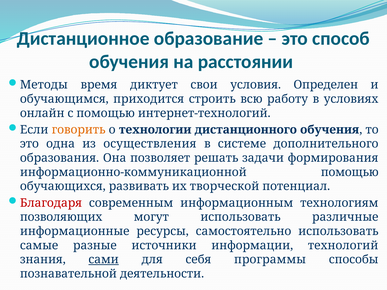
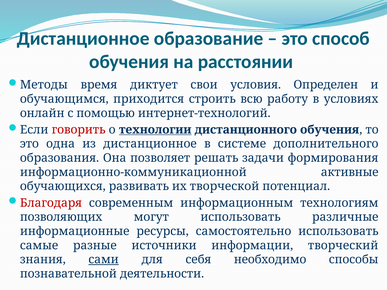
говорить colour: orange -> red
технологии underline: none -> present
из осуществления: осуществления -> дистанционное
информационно-коммуникационной помощью: помощью -> активные
технологий: технологий -> творческий
программы: программы -> необходимо
